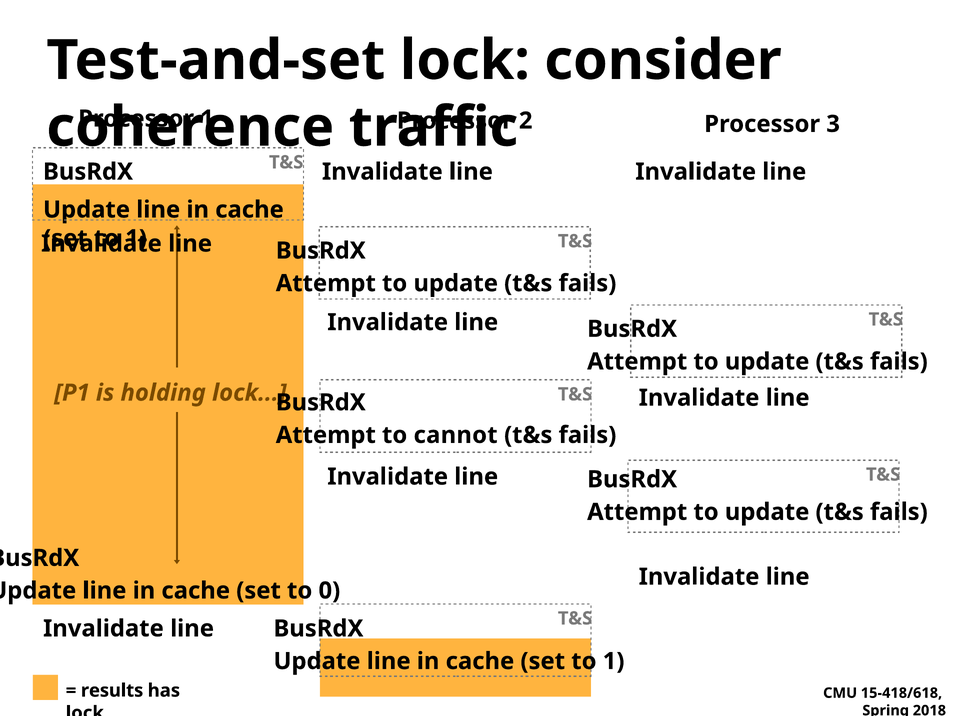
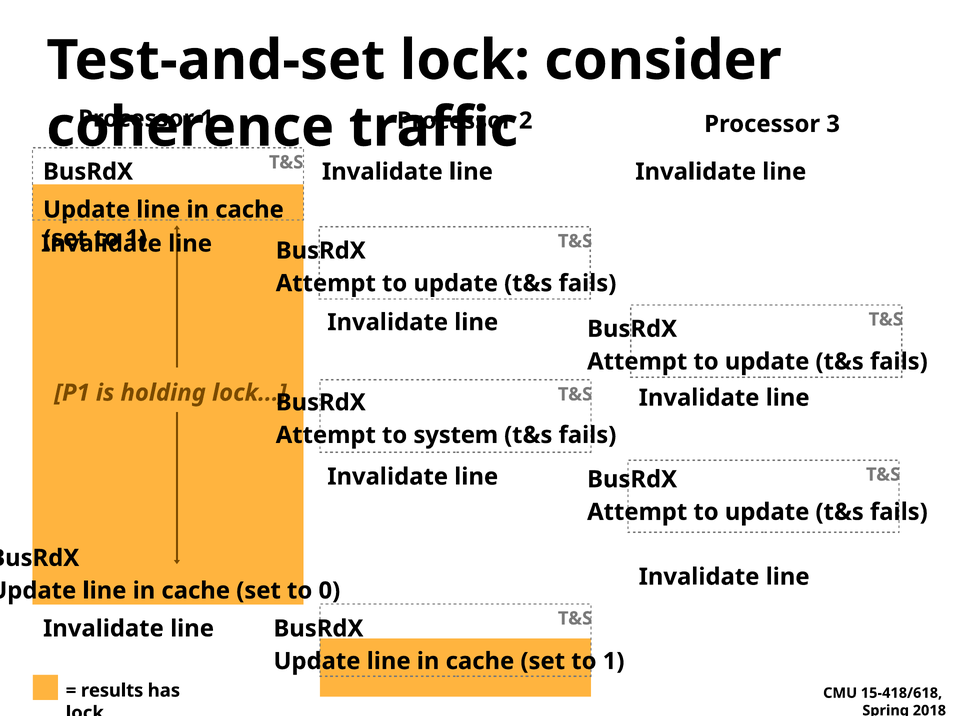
cannot: cannot -> system
